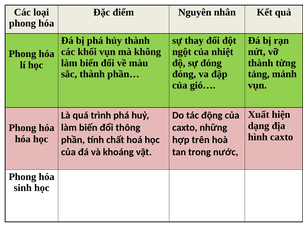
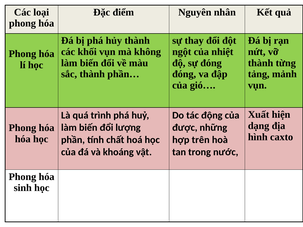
thông: thông -> lượng
caxto at (185, 128): caxto -> được
